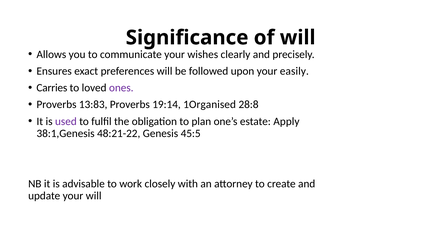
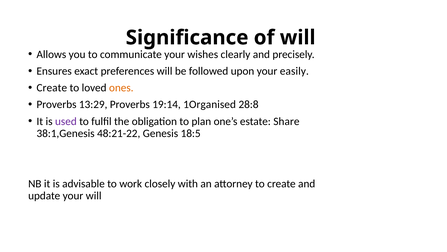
Carries at (52, 88): Carries -> Create
ones colour: purple -> orange
13:83: 13:83 -> 13:29
Apply: Apply -> Share
45:5: 45:5 -> 18:5
